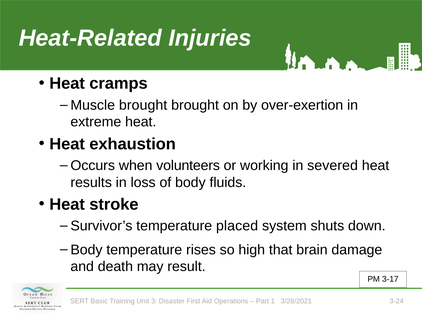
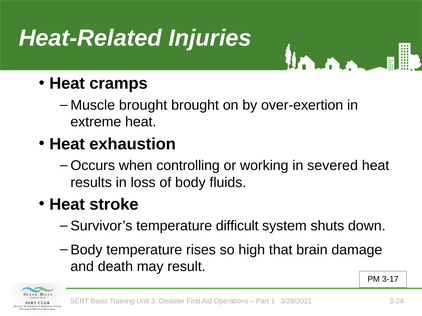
volunteers: volunteers -> controlling
placed: placed -> difficult
